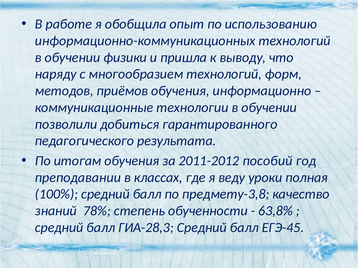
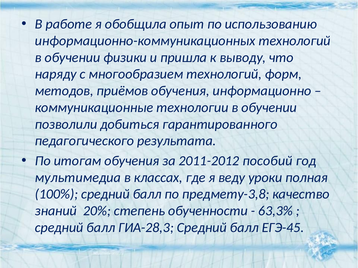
преподавании: преподавании -> мультимедиа
78%: 78% -> 20%
63,8%: 63,8% -> 63,3%
